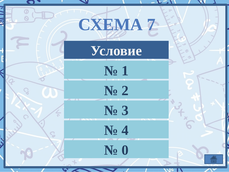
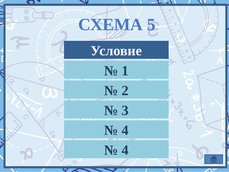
7: 7 -> 5
0 at (125, 150): 0 -> 4
